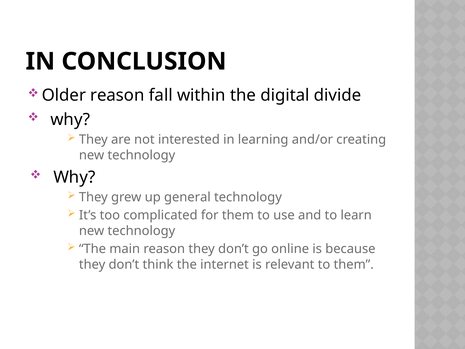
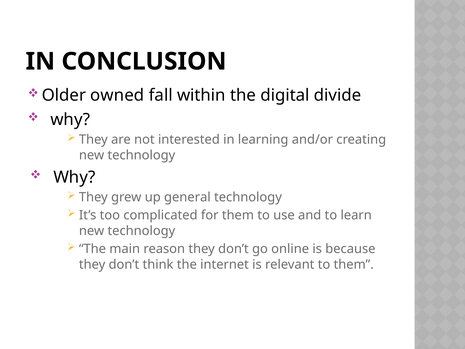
Older reason: reason -> owned
